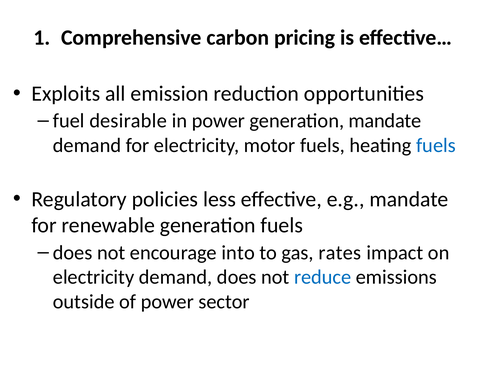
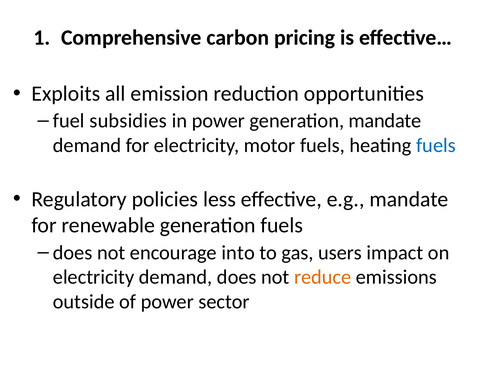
desirable: desirable -> subsidies
rates: rates -> users
reduce colour: blue -> orange
